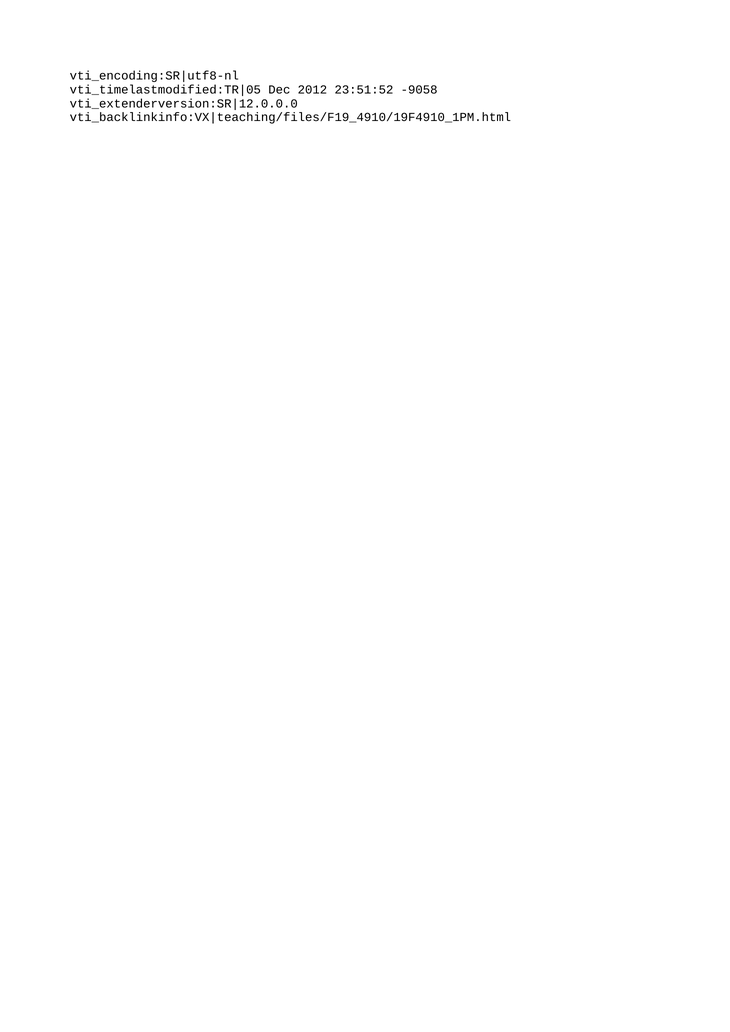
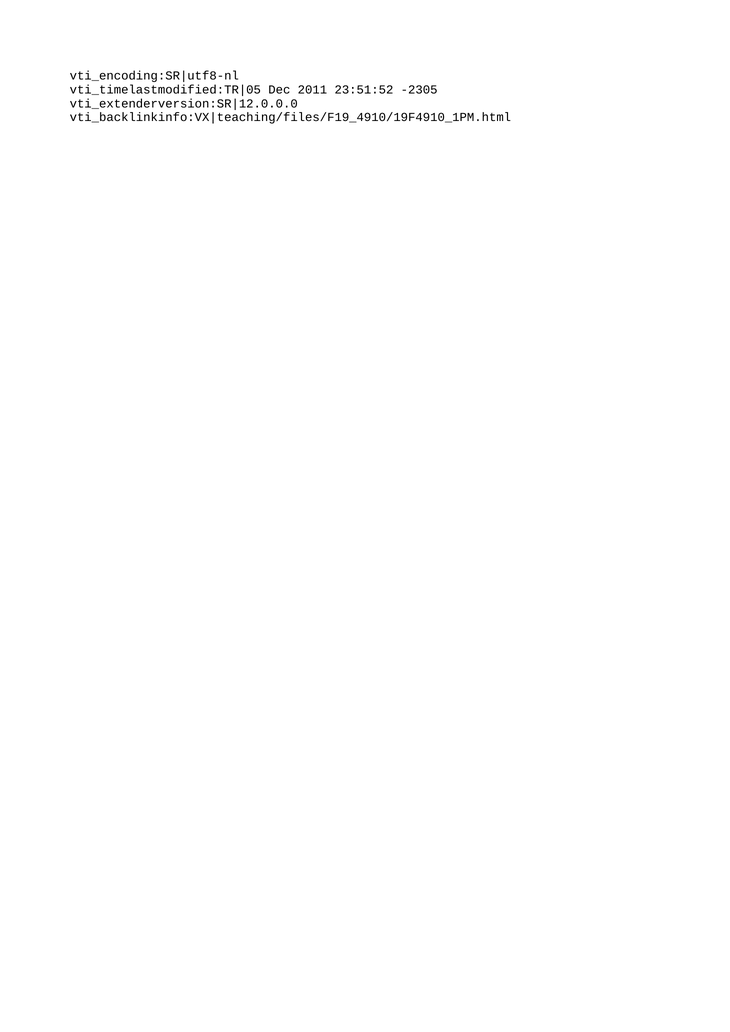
2012: 2012 -> 2011
-9058: -9058 -> -2305
